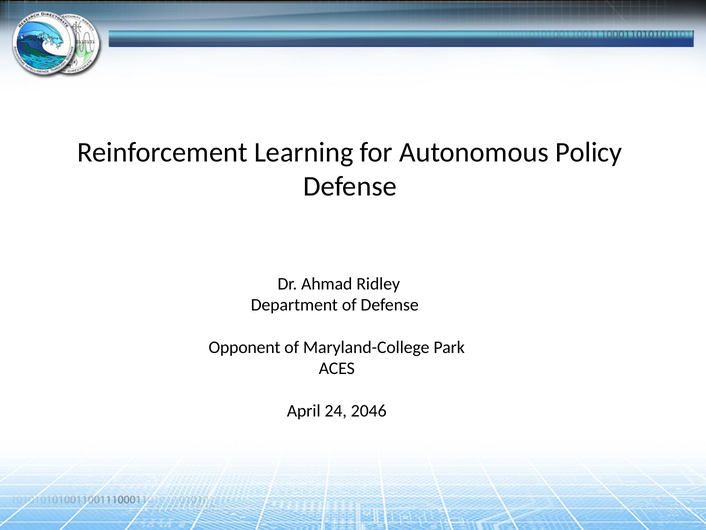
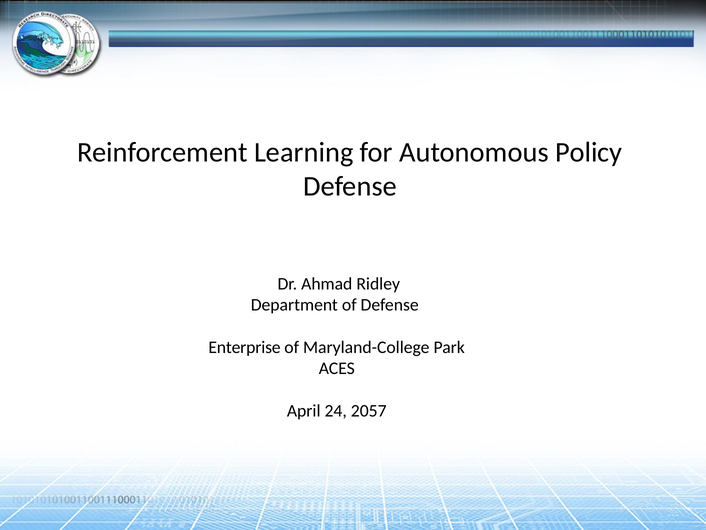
Opponent: Opponent -> Enterprise
2046: 2046 -> 2057
